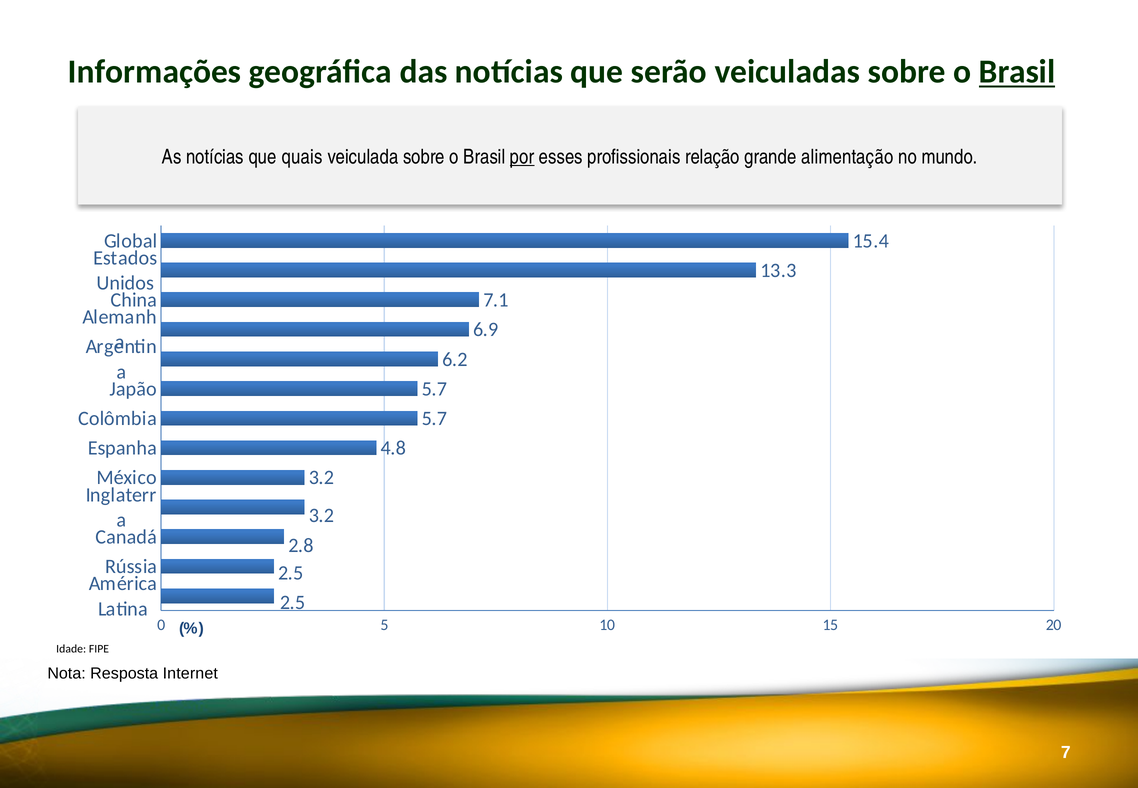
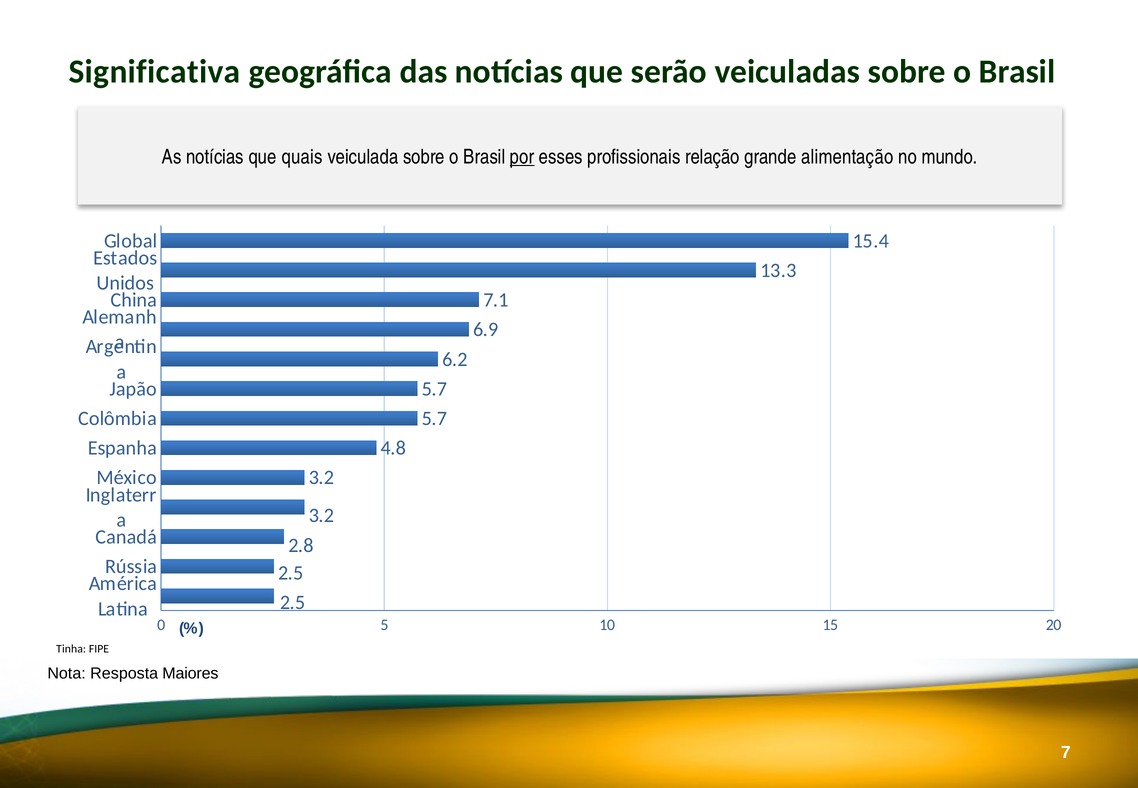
Informações: Informações -> Significativa
Brasil at (1017, 72) underline: present -> none
Idade: Idade -> Tinha
Internet: Internet -> Maiores
